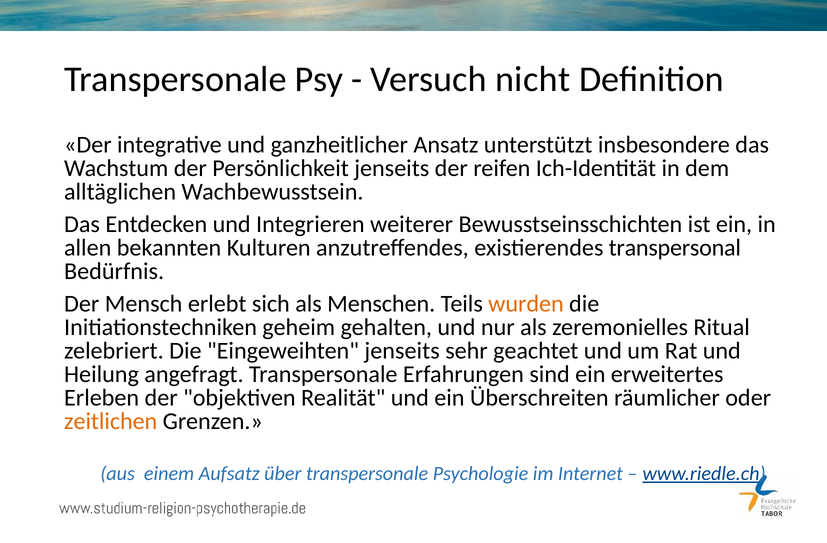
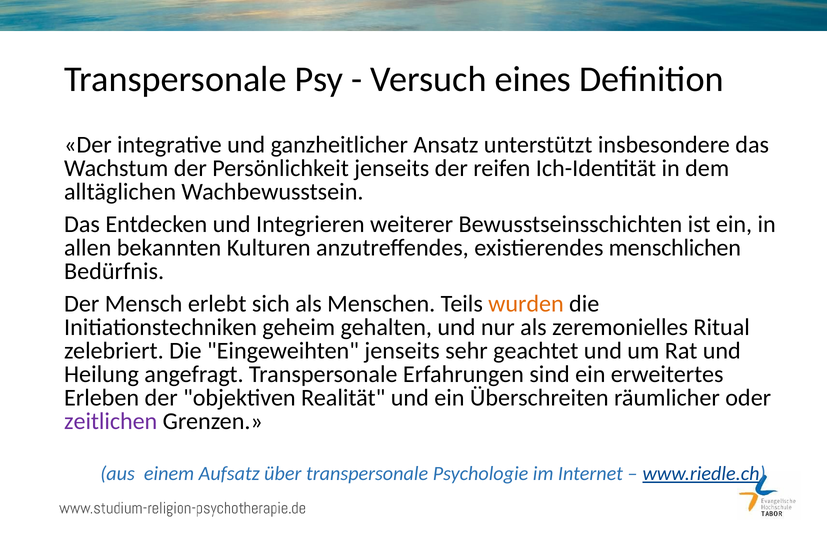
nicht: nicht -> eines
transpersonal: transpersonal -> menschlichen
zeitlichen colour: orange -> purple
